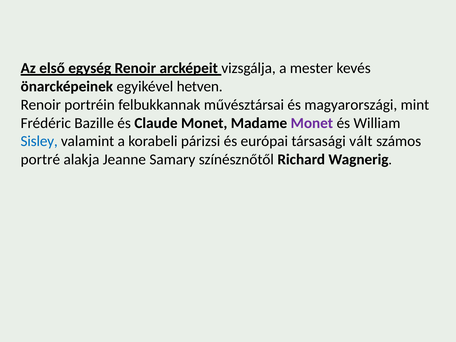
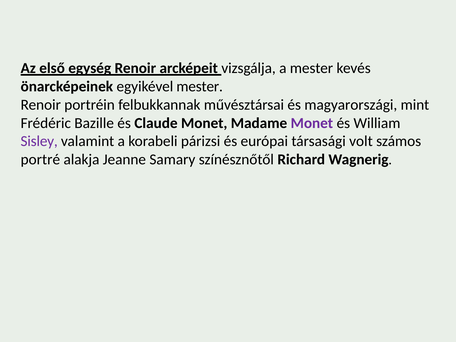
egyikével hetven: hetven -> mester
Sisley colour: blue -> purple
vált: vált -> volt
